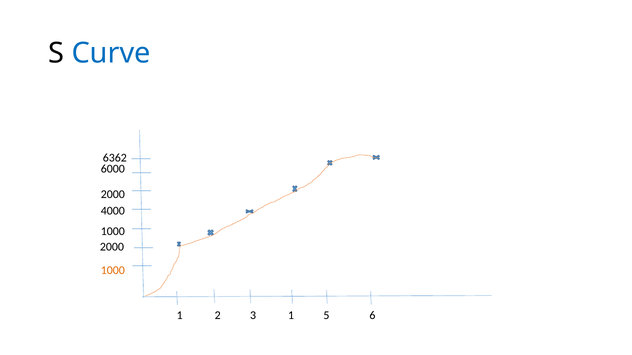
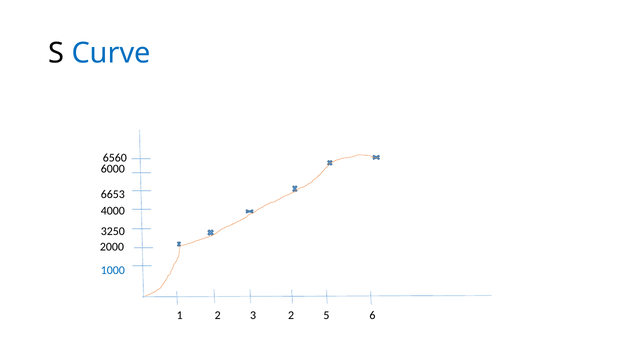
6362: 6362 -> 6560
2000 at (113, 194): 2000 -> 6653
1000 at (113, 232): 1000 -> 3250
1000 at (113, 271) colour: orange -> blue
3 1: 1 -> 2
